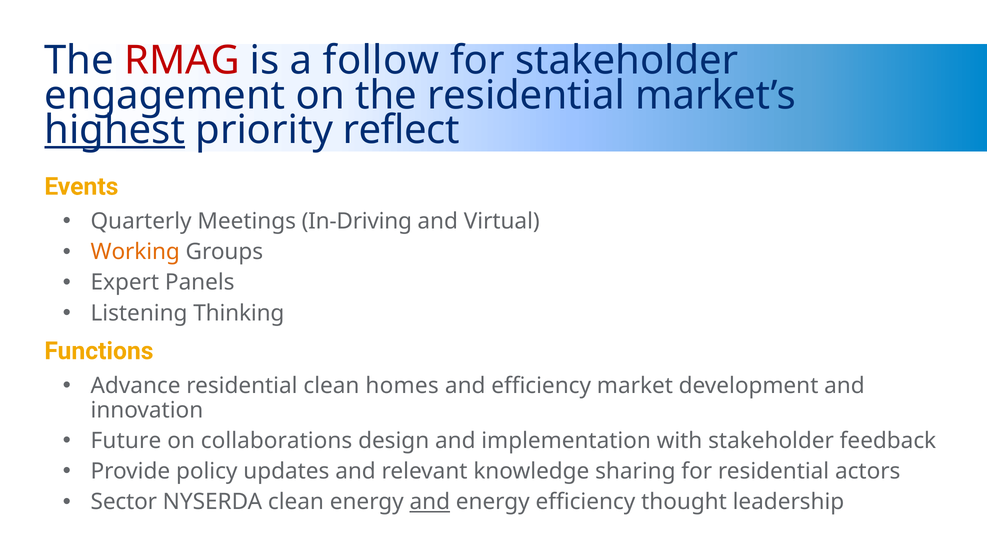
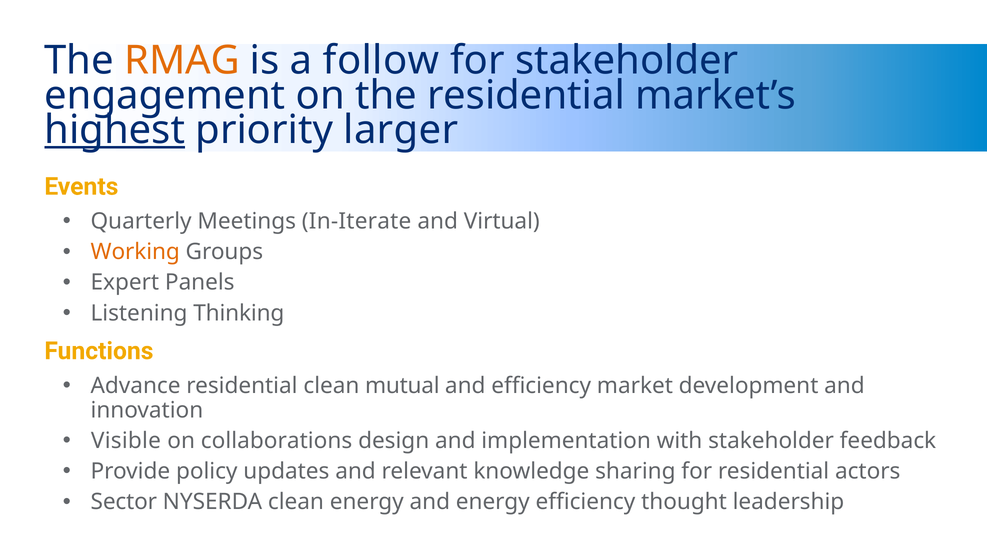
RMAG colour: red -> orange
reflect: reflect -> larger
In-Driving: In-Driving -> In-Iterate
homes: homes -> mutual
Future: Future -> Visible
and at (430, 502) underline: present -> none
